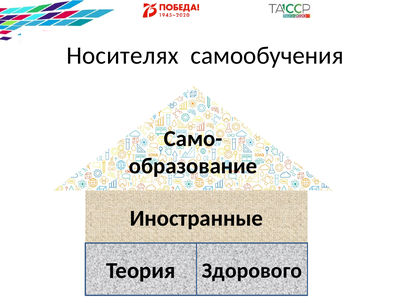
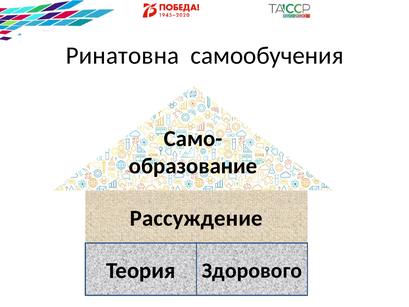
Носителях: Носителях -> Ринатовна
Иностранные: Иностранные -> Рассуждение
